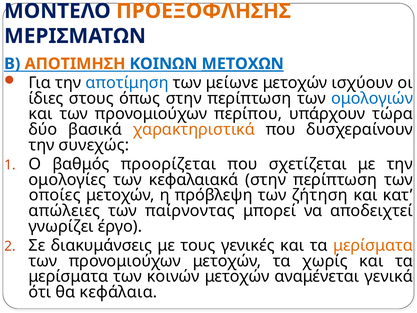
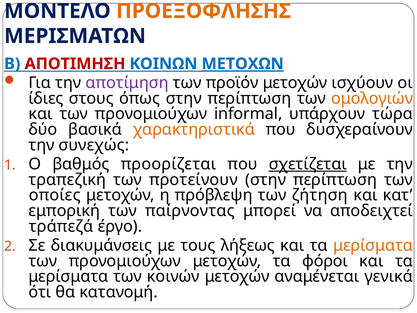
ΑΠΟΤΙΜΗΣΗ at (75, 64) colour: orange -> red
αποτίμηση colour: blue -> purple
μείωνε: μείωνε -> προϊόν
ομολογιών colour: blue -> orange
περίπου: περίπου -> informal
σχετίζεται underline: none -> present
ομολογίες: ομολογίες -> τραπεζική
κεφαλαιακά: κεφαλαιακά -> προτείνουν
απώλειες: απώλειες -> εμπορική
γνωρίζει: γνωρίζει -> τράπεζά
γενικές: γενικές -> λήξεως
χωρίς: χωρίς -> φόροι
κεφάλαια: κεφάλαια -> κατανομή
